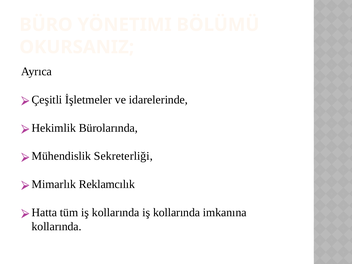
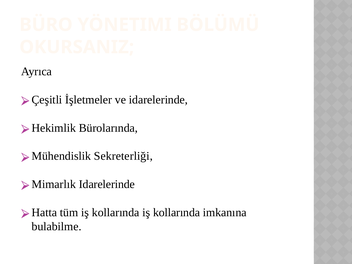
Mimarlık Reklamcılık: Reklamcılık -> Idarelerinde
kollarında at (57, 226): kollarında -> bulabilme
